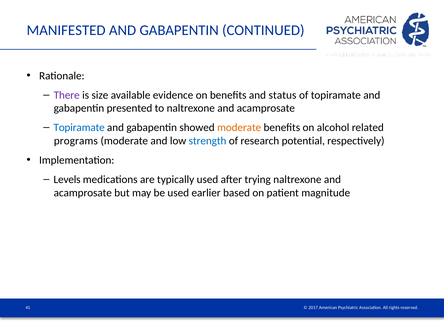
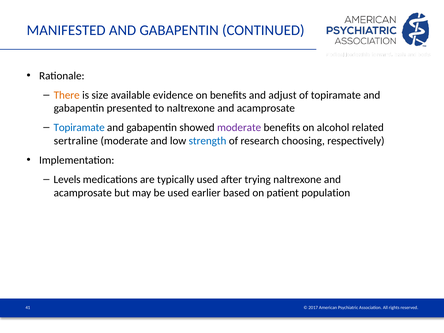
There colour: purple -> orange
status: status -> adjust
moderate at (239, 128) colour: orange -> purple
programs: programs -> sertraline
potential: potential -> choosing
magnitude: magnitude -> population
